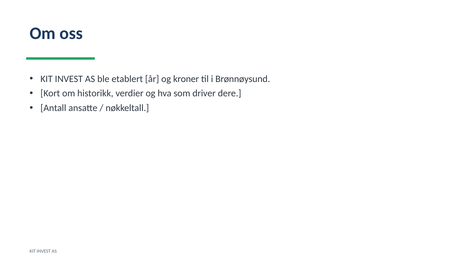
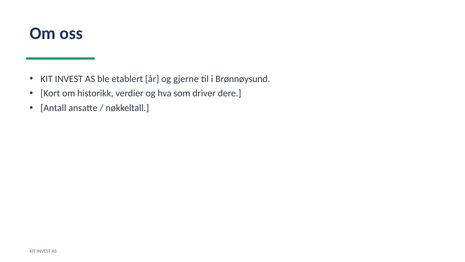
kroner: kroner -> gjerne
